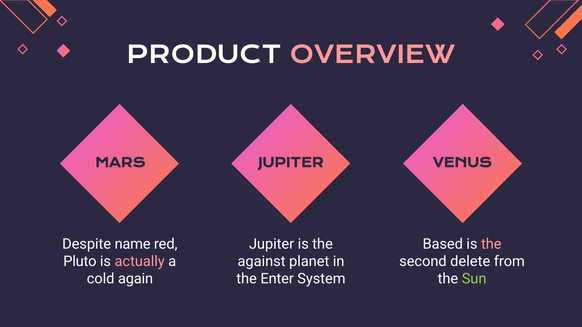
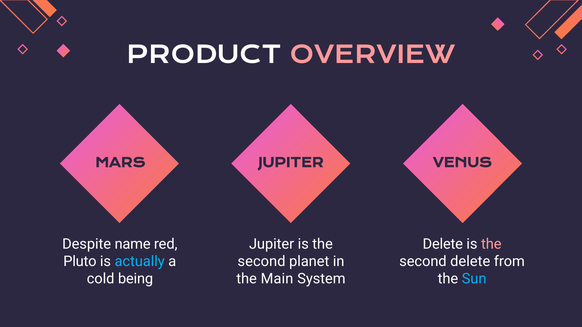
Based at (443, 244): Based -> Delete
actually colour: pink -> light blue
against at (262, 262): against -> second
again: again -> being
Enter: Enter -> Main
Sun colour: light green -> light blue
